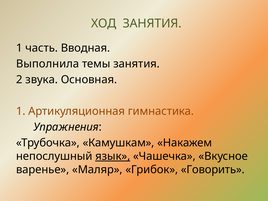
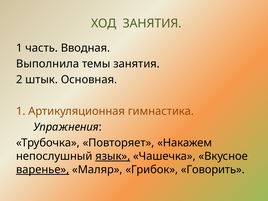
звука: звука -> штык
Камушкам: Камушкам -> Повторяет
варенье underline: none -> present
